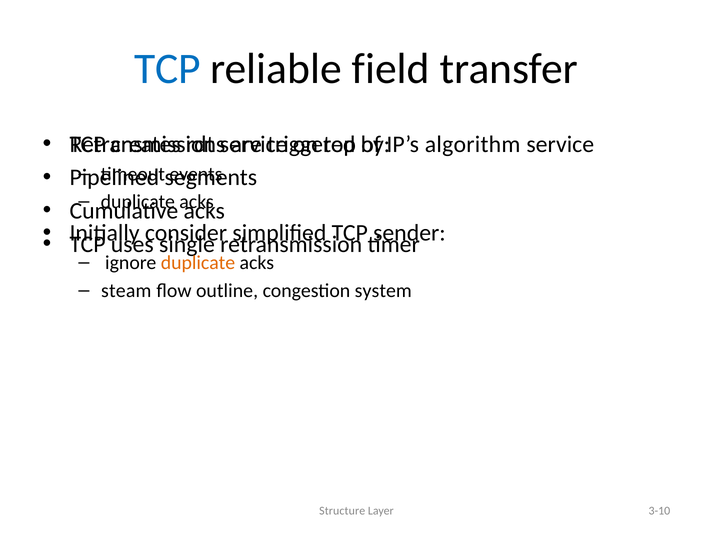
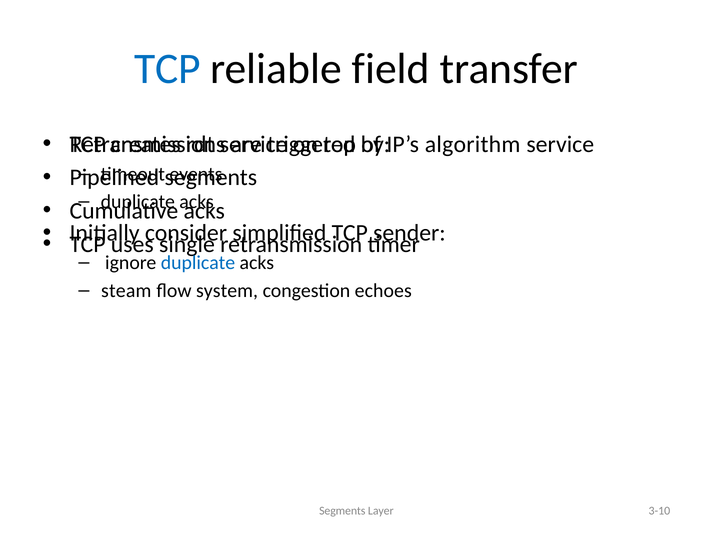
duplicate at (198, 263) colour: orange -> blue
outline: outline -> system
system: system -> echoes
Structure at (342, 511): Structure -> Segments
